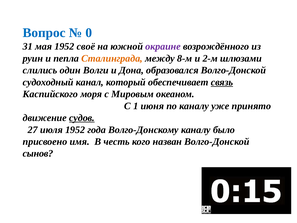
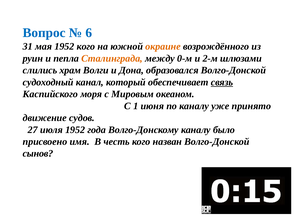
0: 0 -> 6
1952 своё: своё -> кого
окраине colour: purple -> orange
8-м: 8-м -> 0-м
один: один -> храм
судов underline: present -> none
